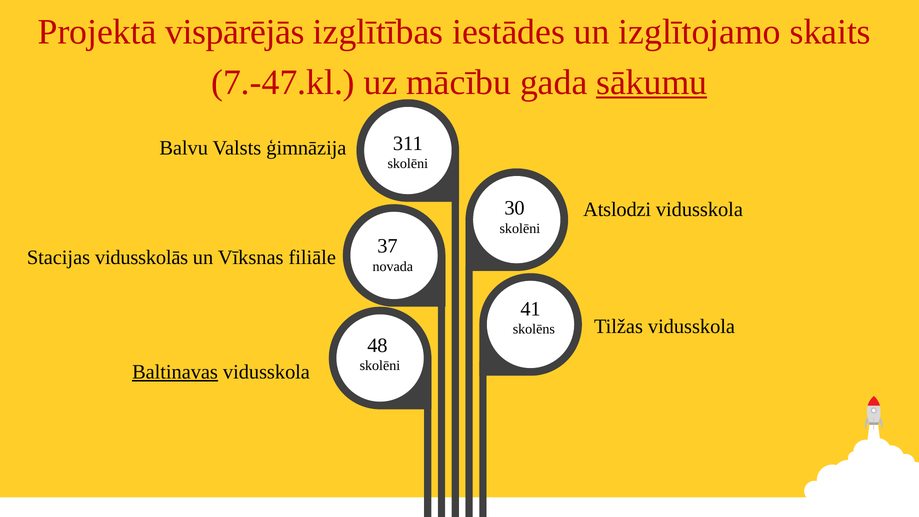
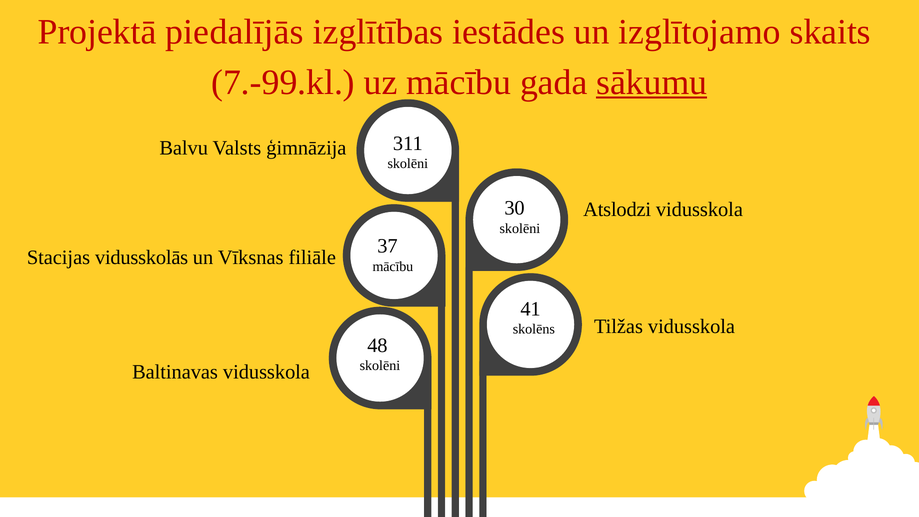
vispārējās: vispārējās -> piedalījās
7.-47.kl: 7.-47.kl -> 7.-99.kl
novada at (393, 267): novada -> mācību
Baltinavas underline: present -> none
